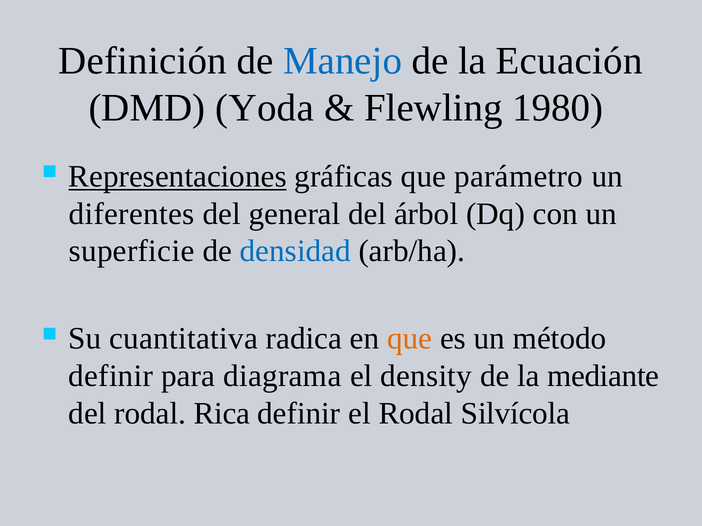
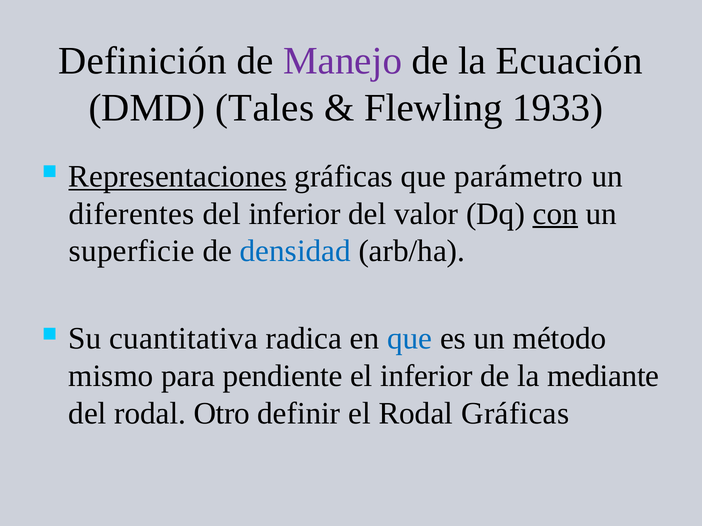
Manejo colour: blue -> purple
Yoda: Yoda -> Tales
1980: 1980 -> 1933
del general: general -> inferior
árbol: árbol -> valor
con underline: none -> present
que at (410, 339) colour: orange -> blue
definir at (111, 376): definir -> mismo
diagrama: diagrama -> pendiente
el density: density -> inferior
Rica: Rica -> Otro
Rodal Silvícola: Silvícola -> Gráficas
